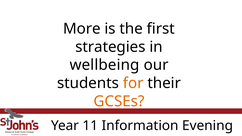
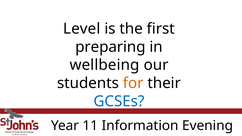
More: More -> Level
strategies: strategies -> preparing
GCSEs colour: orange -> blue
